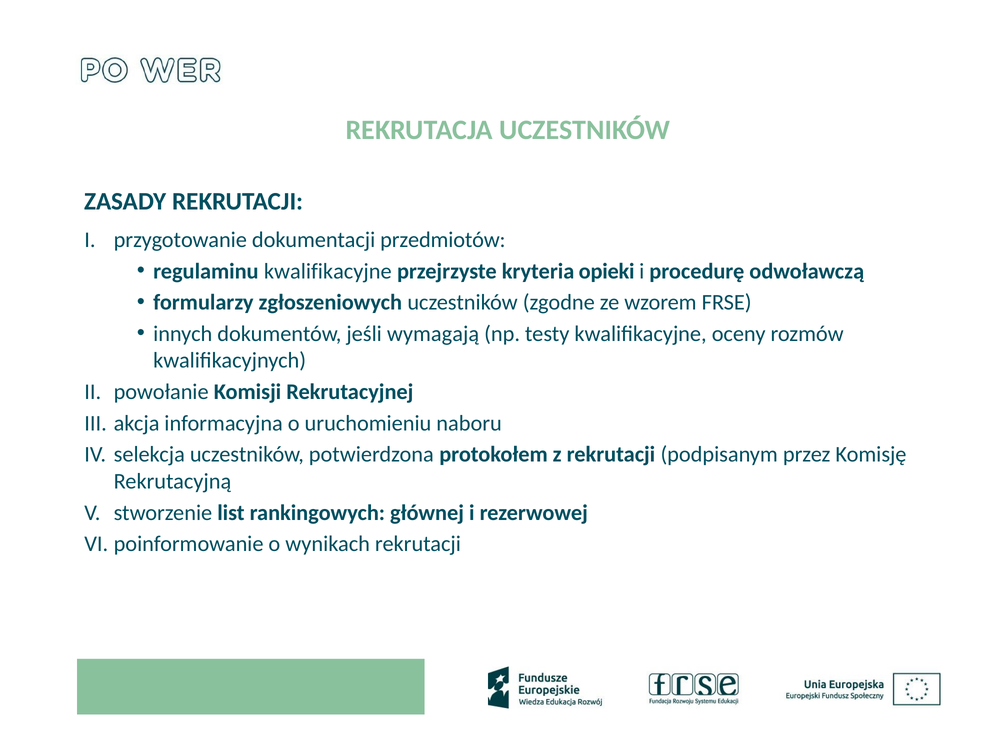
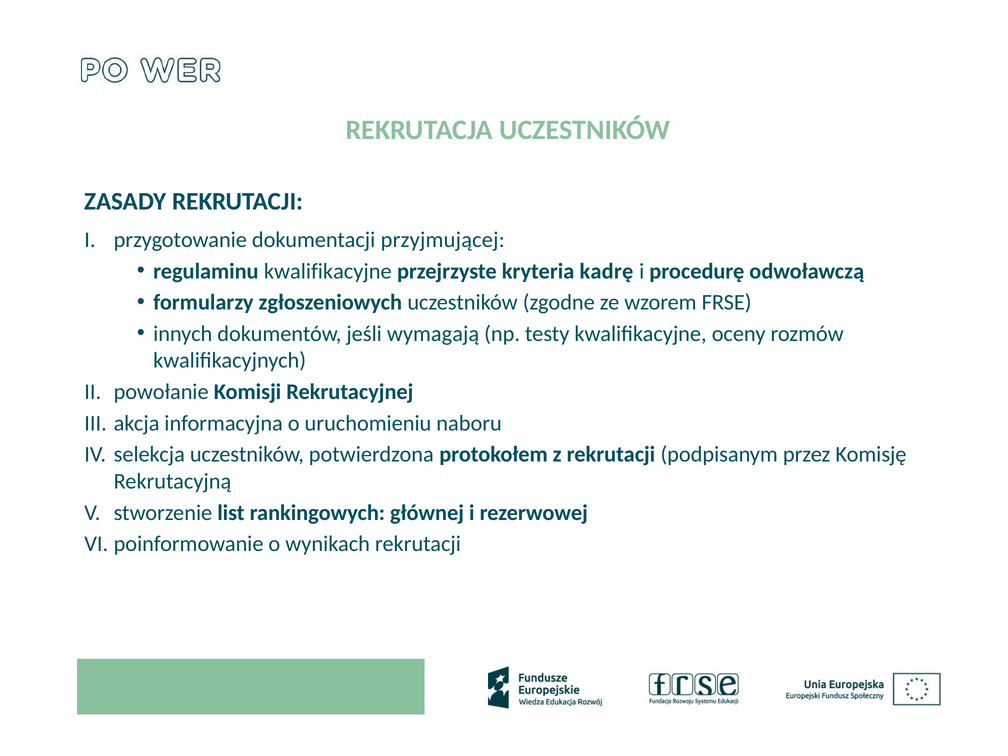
przedmiotów: przedmiotów -> przyjmującej
opieki: opieki -> kadrę
